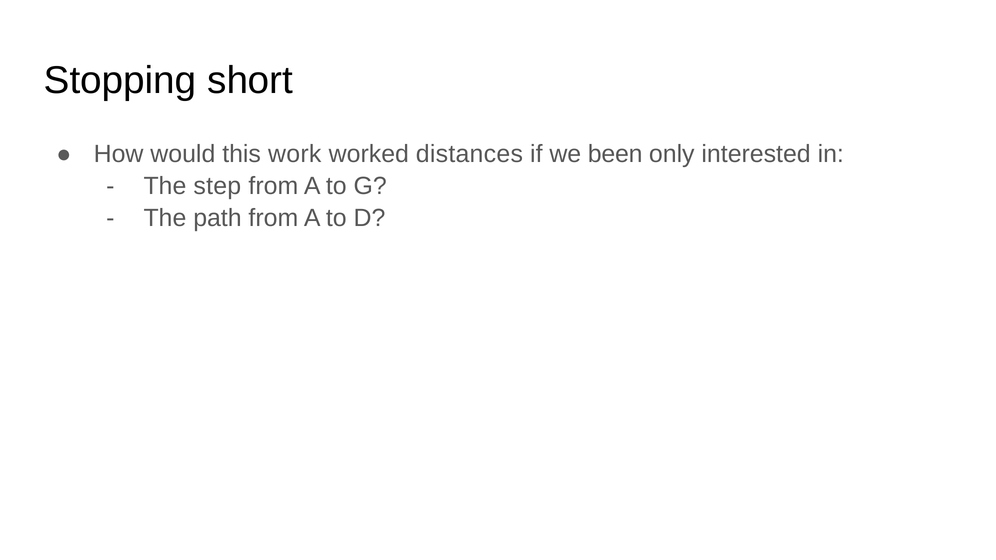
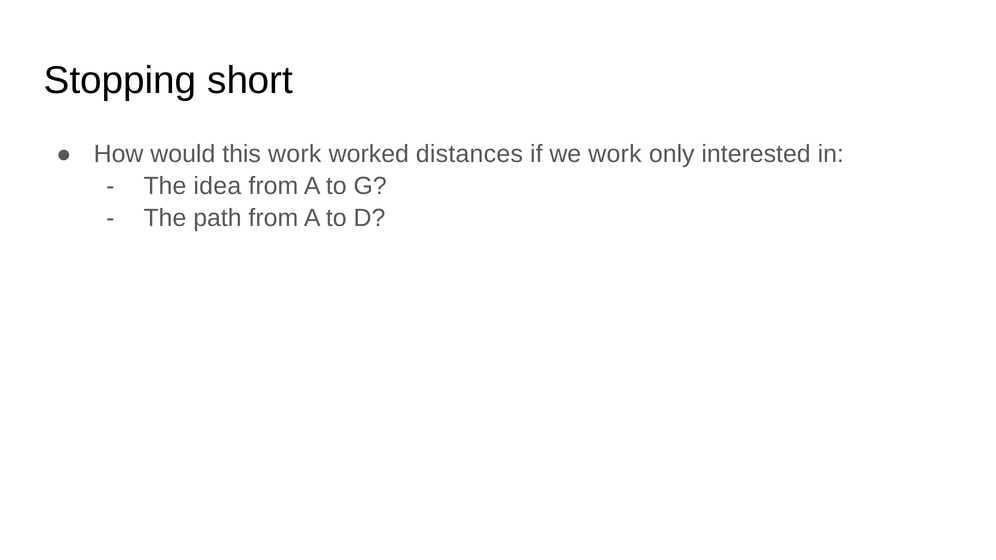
we been: been -> work
step: step -> idea
